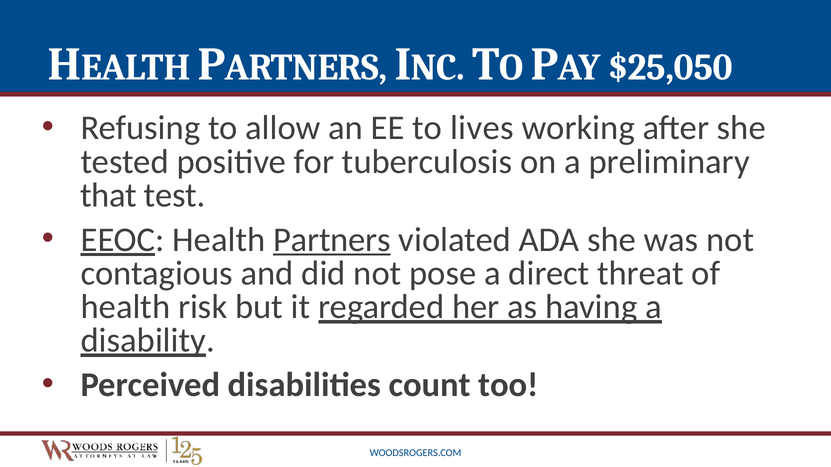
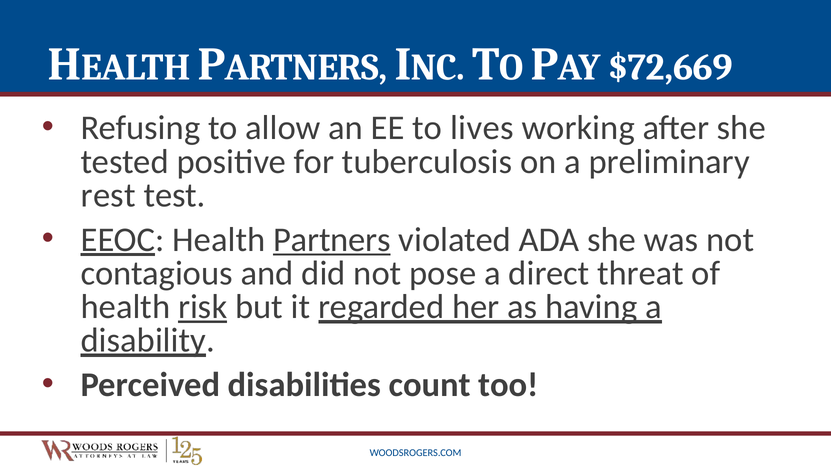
$25,050: $25,050 -> $72,669
that: that -> rest
risk underline: none -> present
